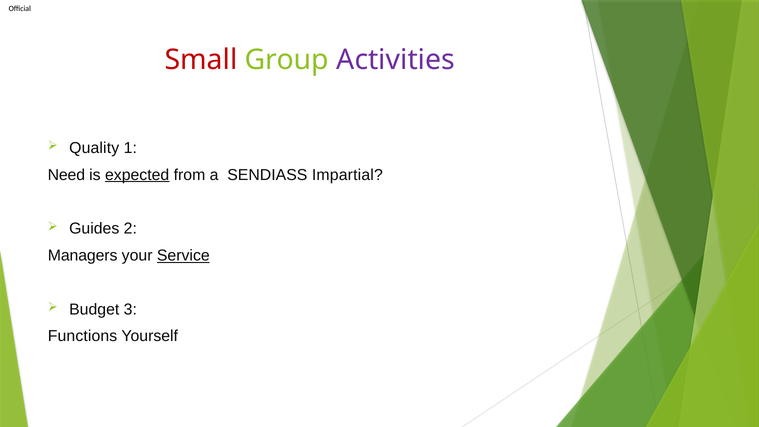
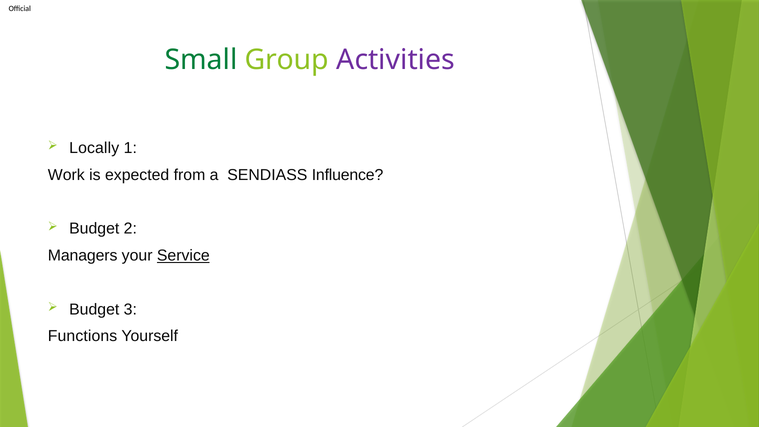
Small colour: red -> green
Quality: Quality -> Locally
Need: Need -> Work
expected underline: present -> none
Impartial: Impartial -> Influence
Guides at (94, 229): Guides -> Budget
